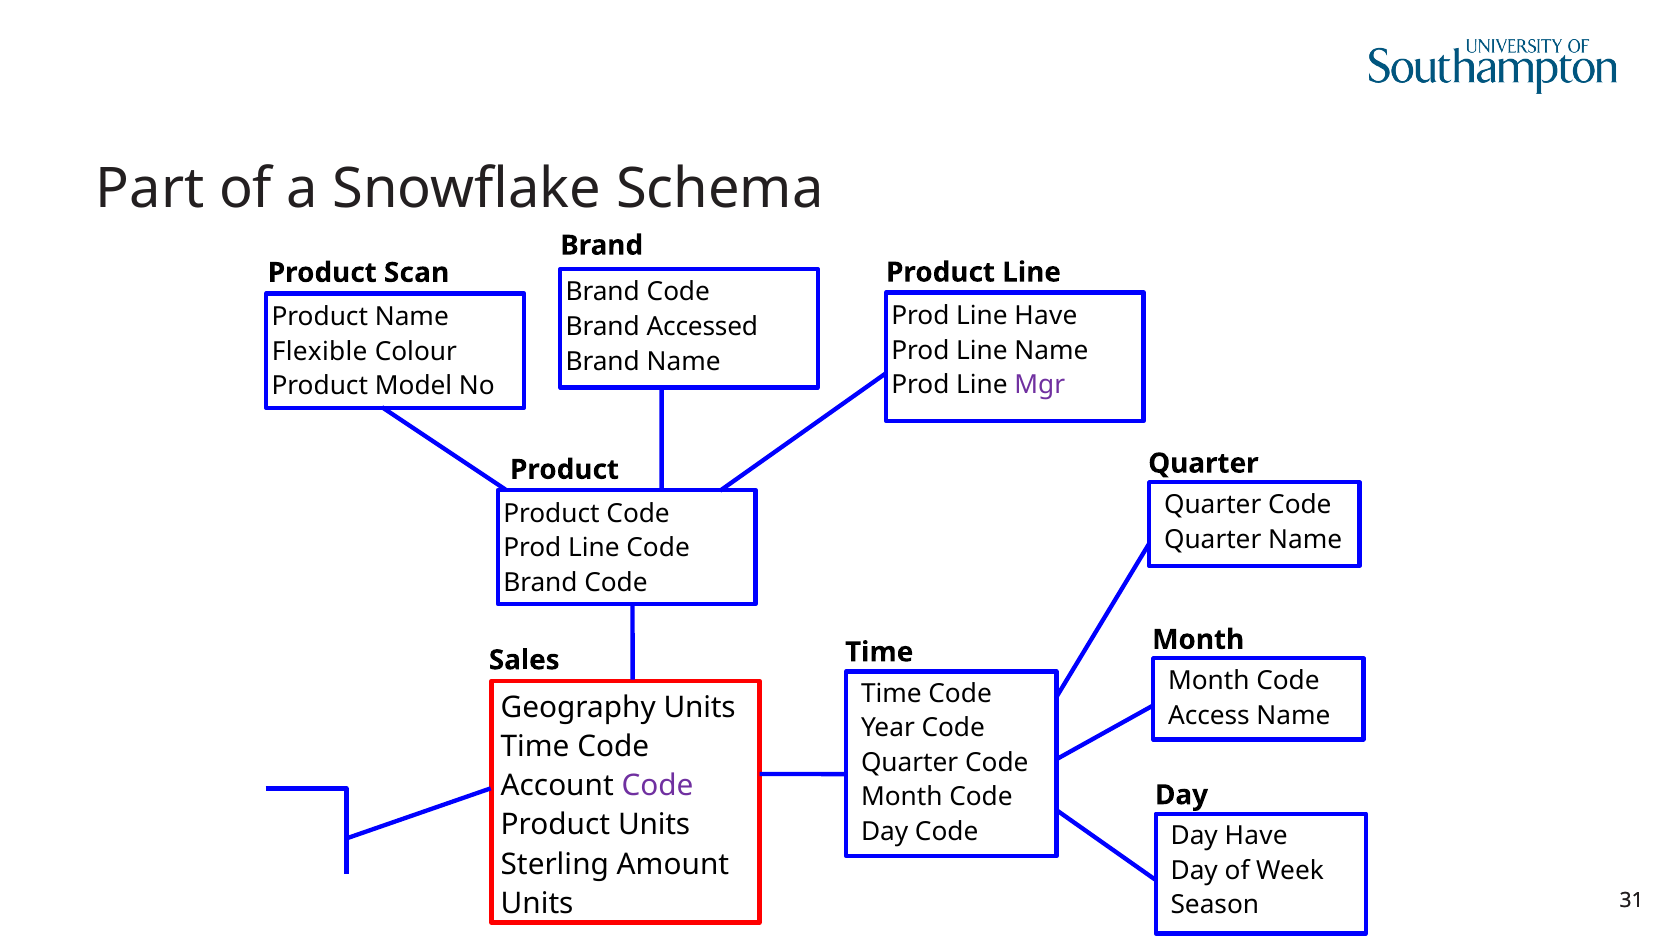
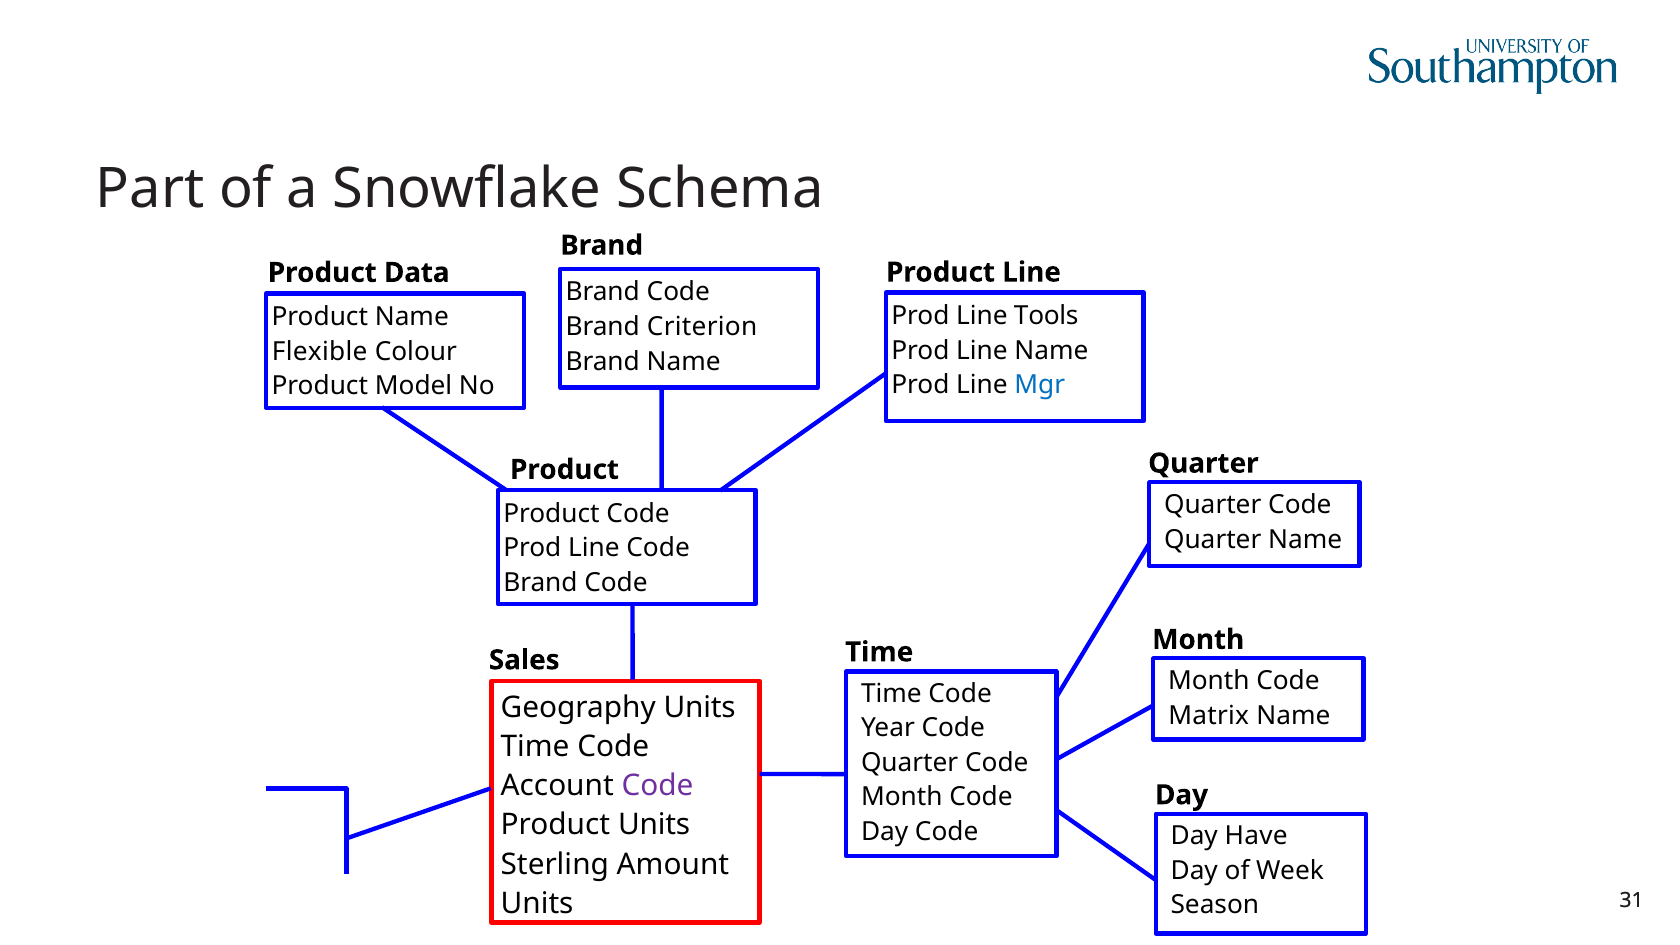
Scan: Scan -> Data
Line Have: Have -> Tools
Accessed: Accessed -> Criterion
Mgr colour: purple -> blue
Access: Access -> Matrix
